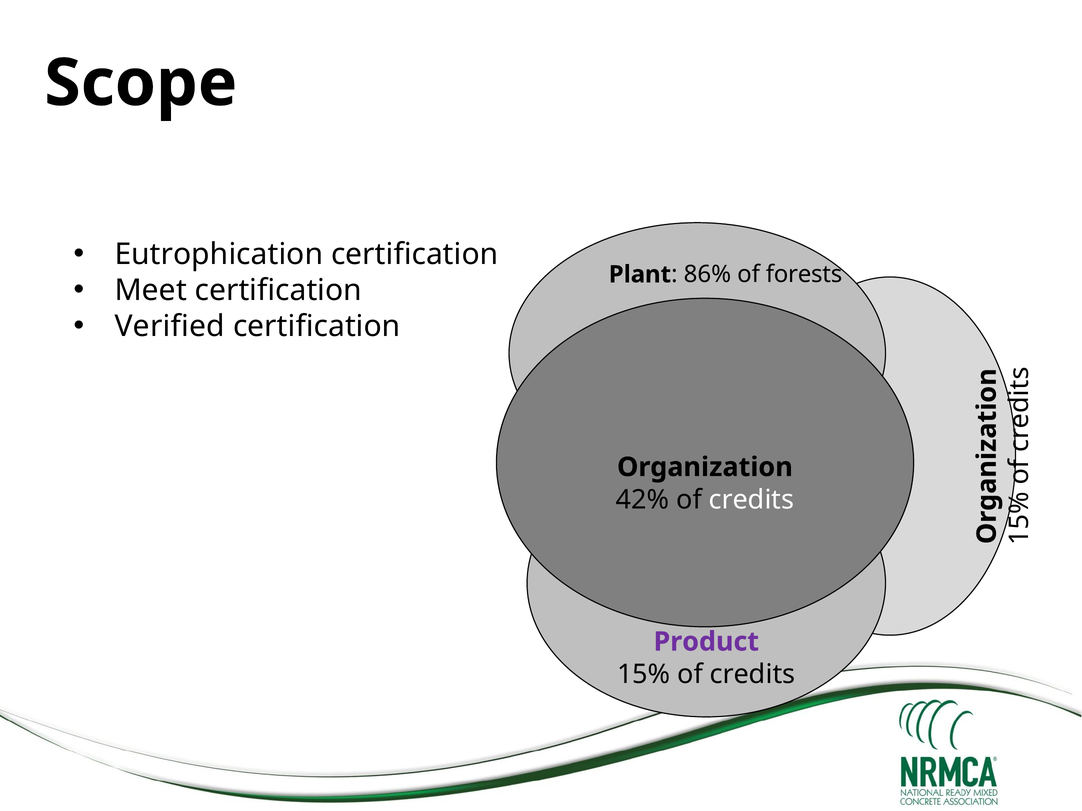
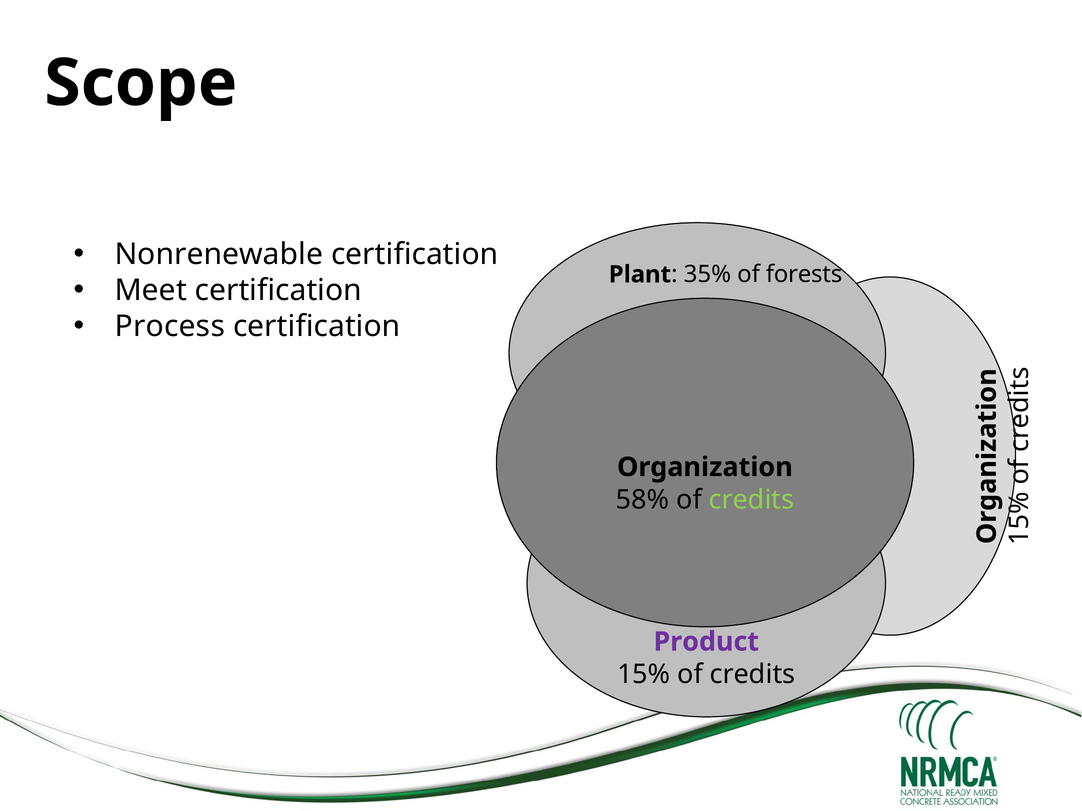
Eutrophication: Eutrophication -> Nonrenewable
86%: 86% -> 35%
Verified: Verified -> Process
42%: 42% -> 58%
credits at (751, 500) colour: white -> light green
